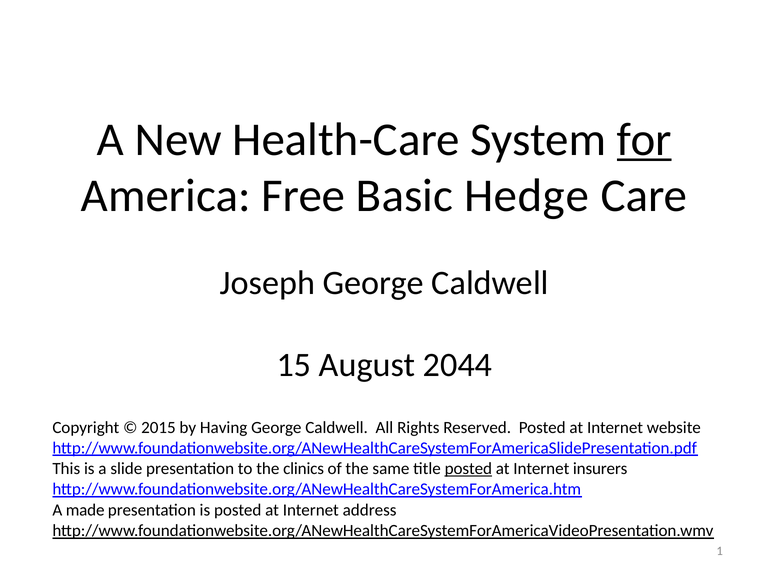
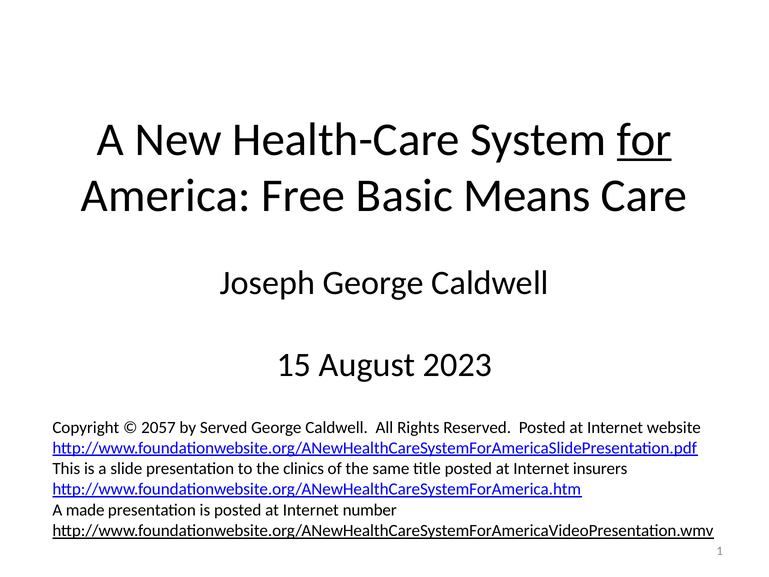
Hedge: Hedge -> Means
2044: 2044 -> 2023
2015: 2015 -> 2057
Having: Having -> Served
posted at (468, 469) underline: present -> none
address: address -> number
